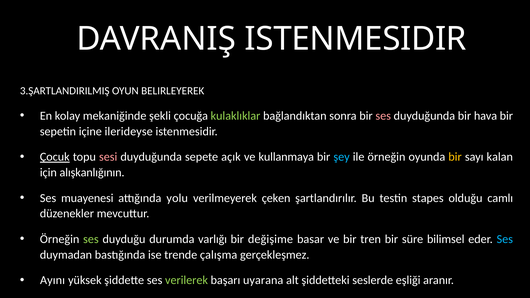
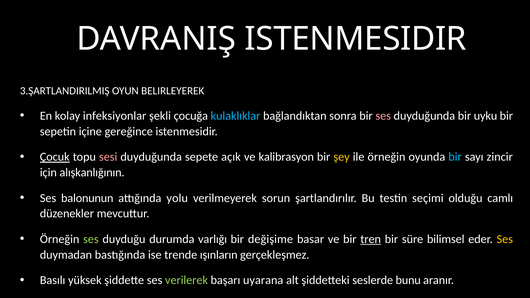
mekaniğinde: mekaniğinde -> infeksiyonlar
kulaklıklar colour: light green -> light blue
hava: hava -> uyku
ilerideyse: ilerideyse -> gereğince
kullanmaya: kullanmaya -> kalibrasyon
şey colour: light blue -> yellow
bir at (455, 157) colour: yellow -> light blue
kalan: kalan -> zincir
muayenesi: muayenesi -> balonunun
çeken: çeken -> sorun
stapes: stapes -> seçimi
tren underline: none -> present
Ses at (505, 239) colour: light blue -> yellow
çalışma: çalışma -> ışınların
Ayını: Ayını -> Basılı
eşliği: eşliği -> bunu
